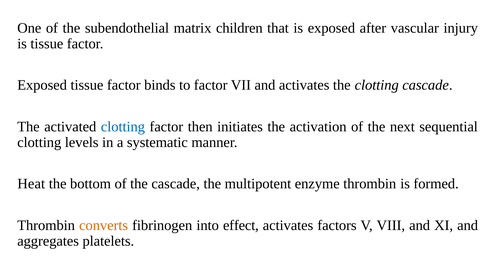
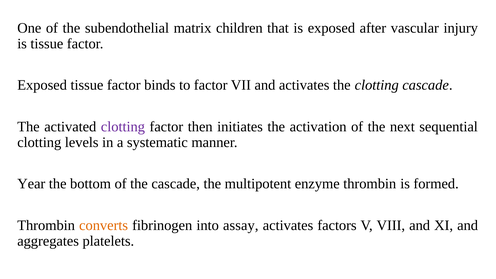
clotting at (123, 127) colour: blue -> purple
Heat: Heat -> Year
effect: effect -> assay
